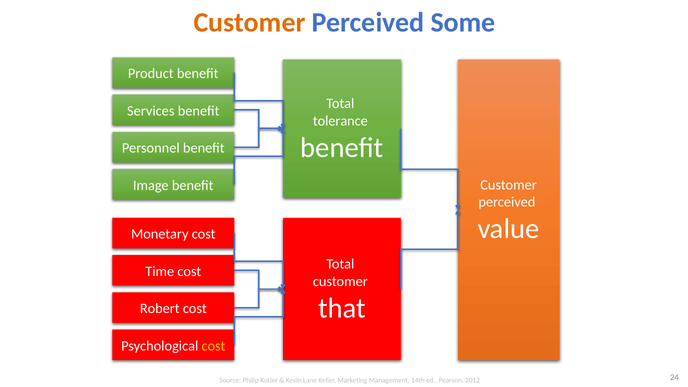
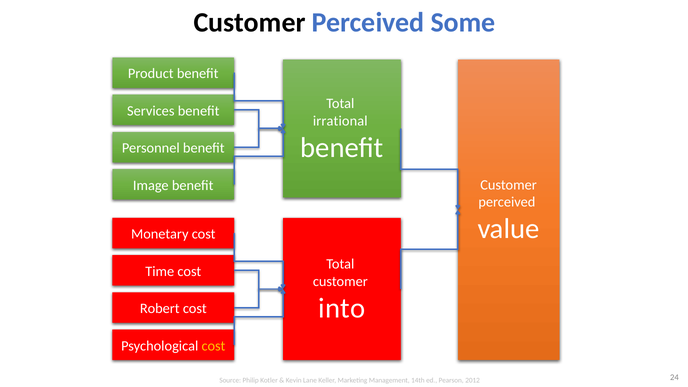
Customer at (250, 22) colour: orange -> black
tolerance: tolerance -> irrational
that: that -> into
